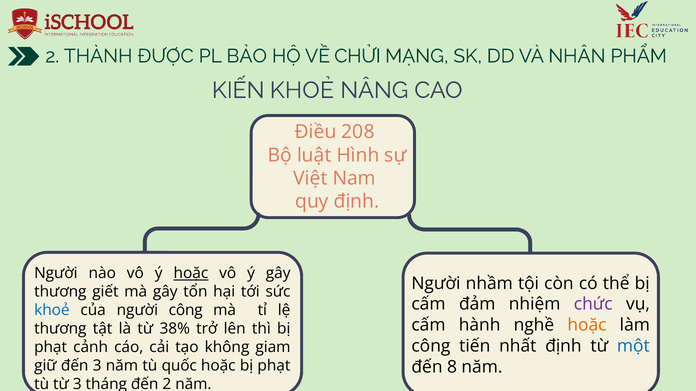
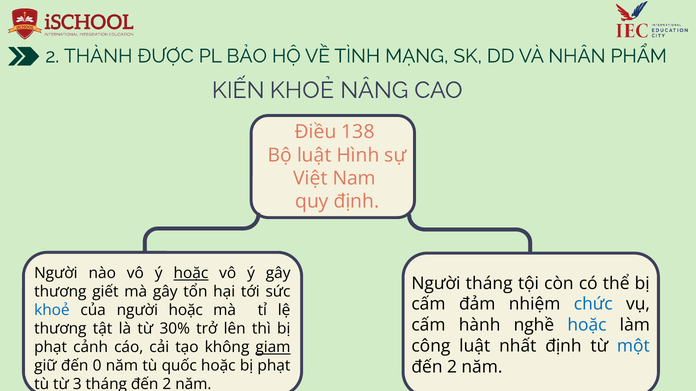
CHỬI: CHỬI -> TÌNH
208: 208 -> 138
Người nhầm: nhầm -> tháng
chức colour: purple -> blue
người công: công -> hoặc
hoặc at (587, 326) colour: orange -> blue
38%: 38% -> 30%
công tiến: tiến -> luật
giam underline: none -> present
đến 3: 3 -> 0
8 at (452, 367): 8 -> 2
